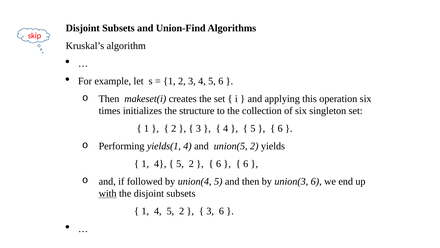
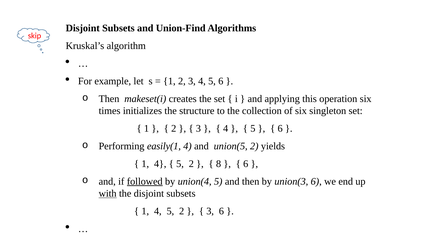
yields(1: yields(1 -> easily(1
6 at (219, 163): 6 -> 8
followed underline: none -> present
